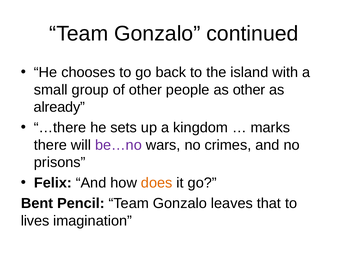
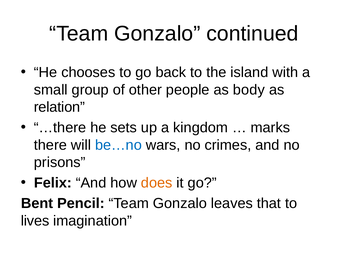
as other: other -> body
already: already -> relation
be…no colour: purple -> blue
